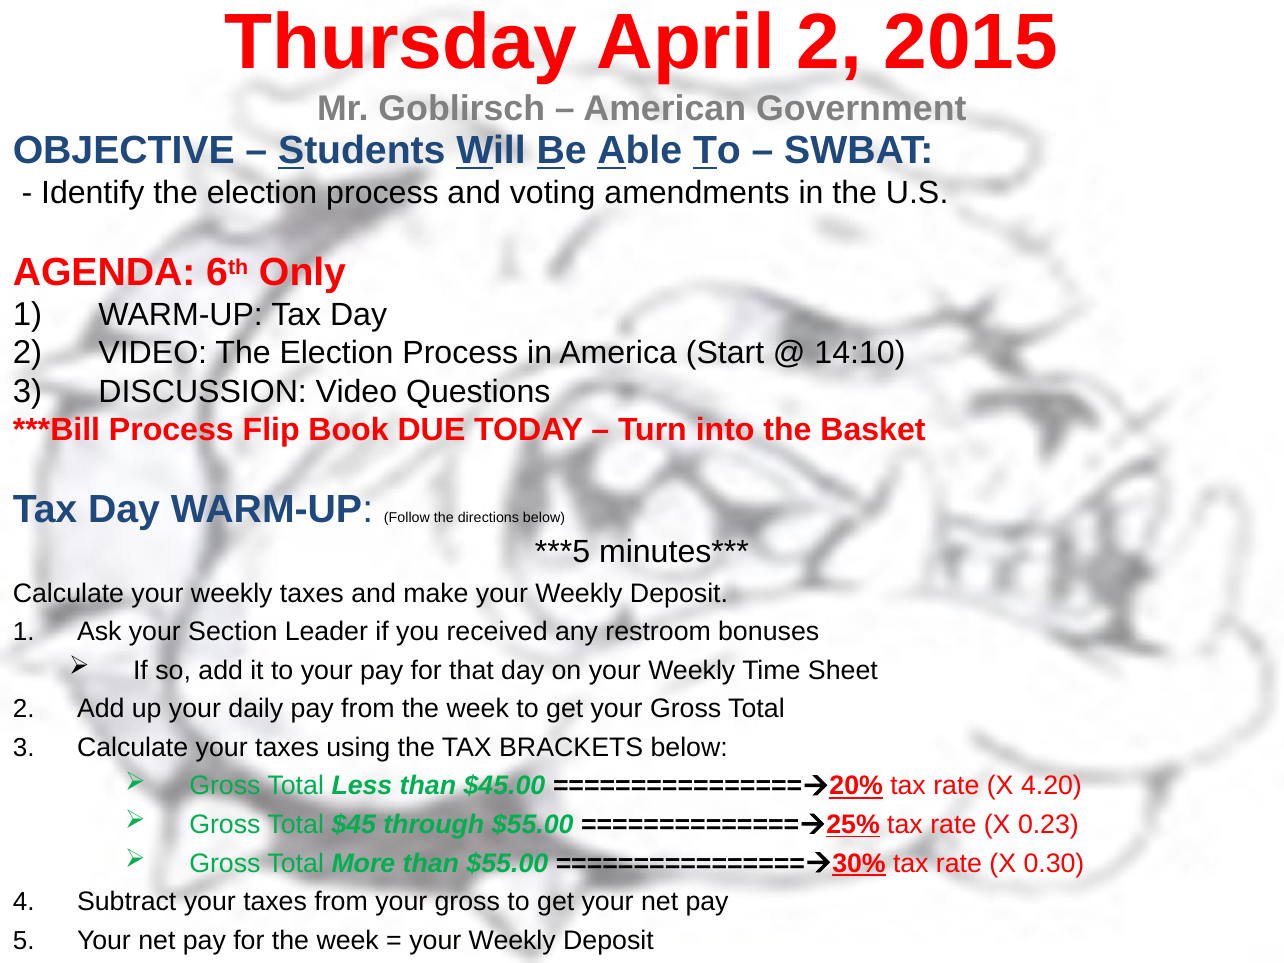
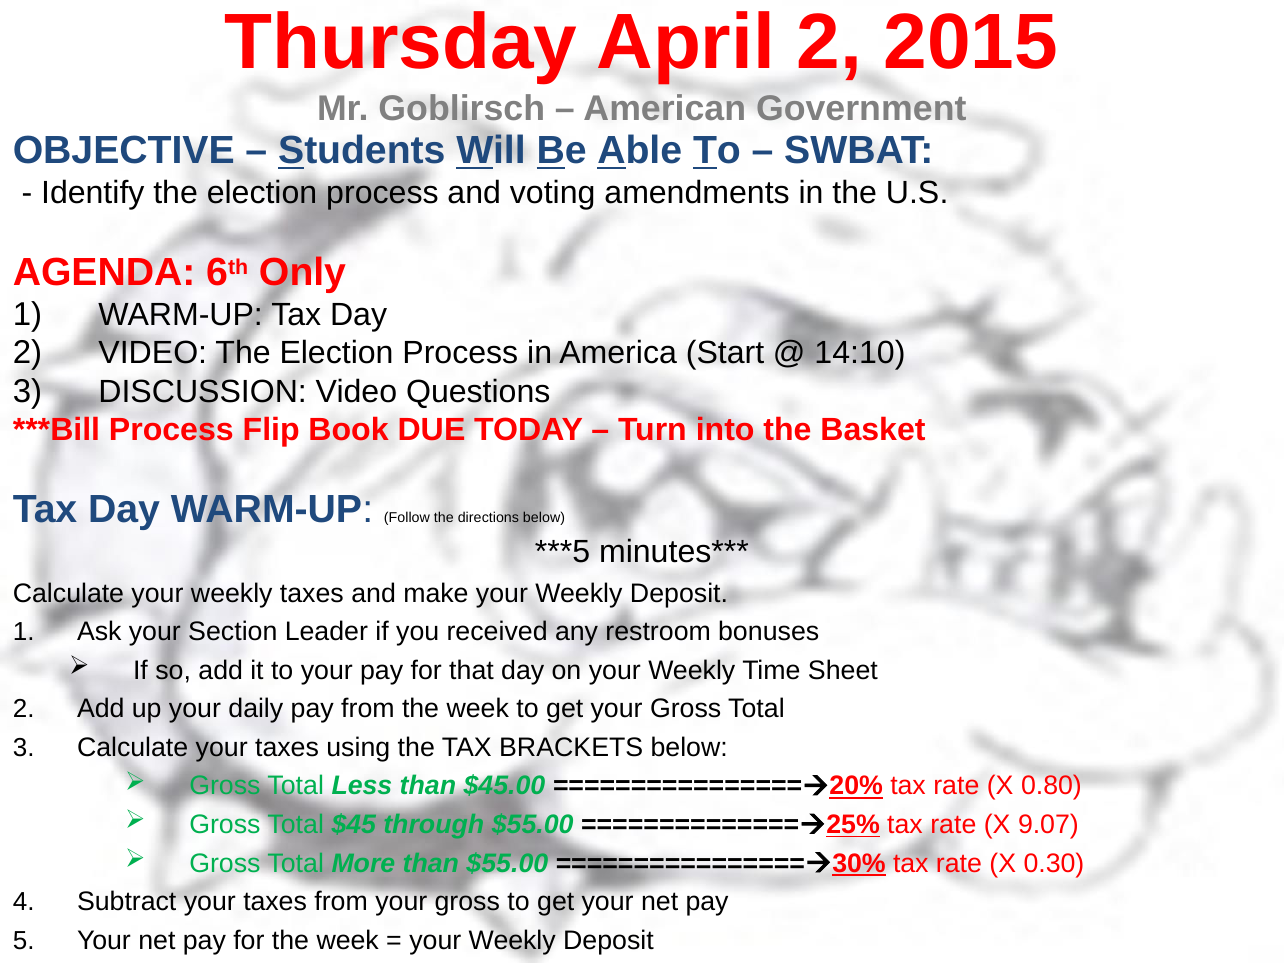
4.20: 4.20 -> 0.80
0.23: 0.23 -> 9.07
